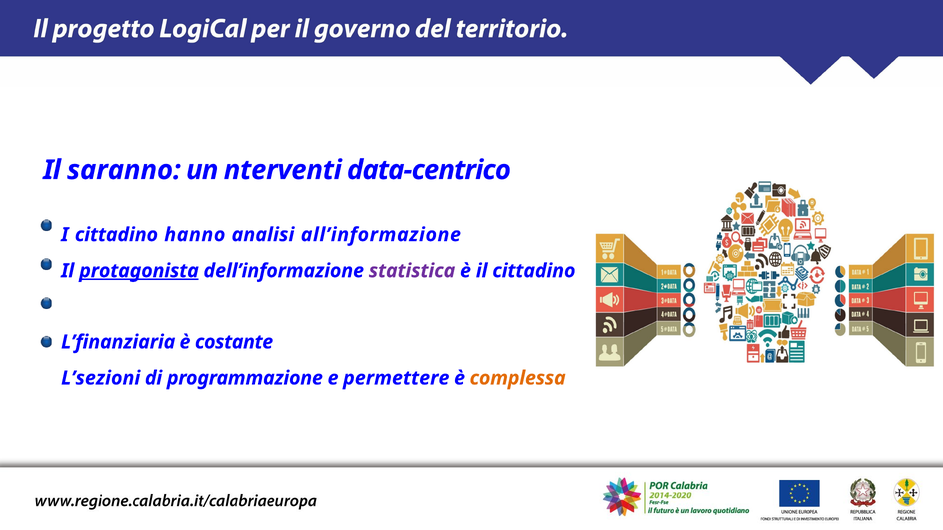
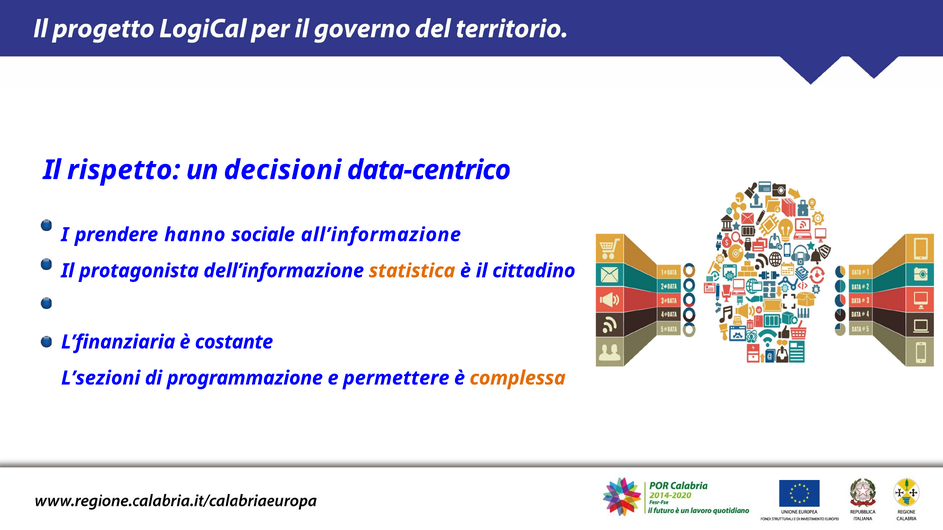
saranno: saranno -> rispetto
nterventi: nterventi -> decisioni
I cittadino: cittadino -> prendere
analisi: analisi -> sociale
protagonista underline: present -> none
statistica colour: purple -> orange
